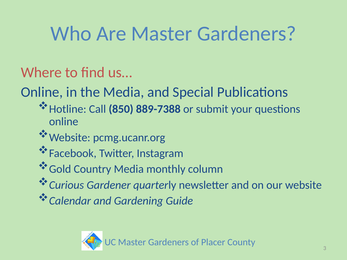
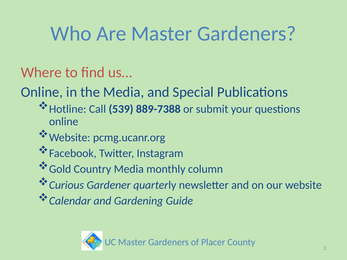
850: 850 -> 539
